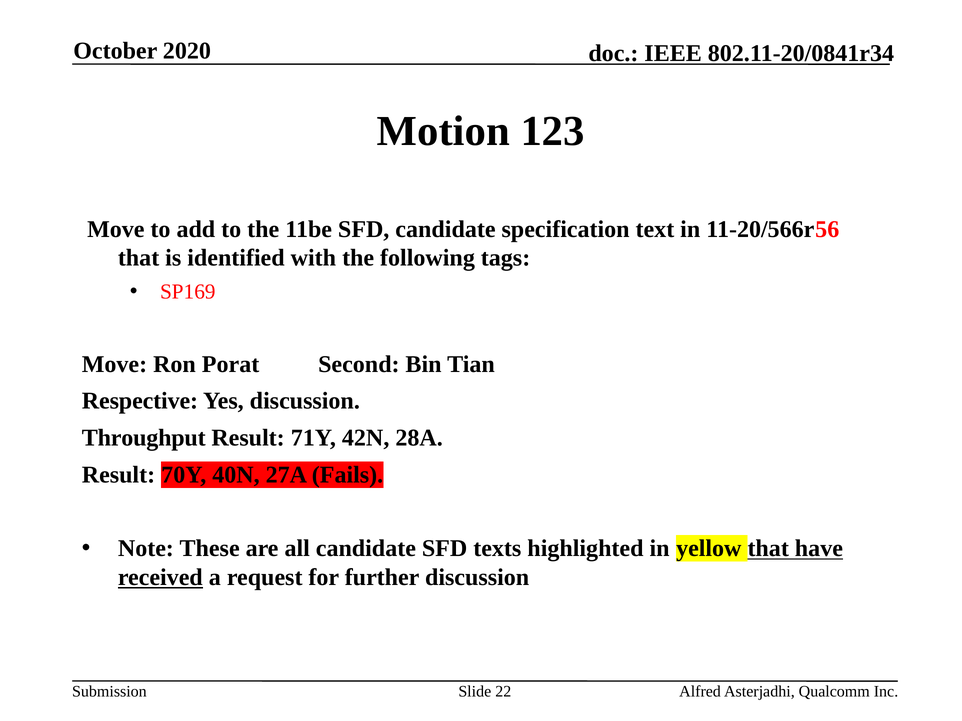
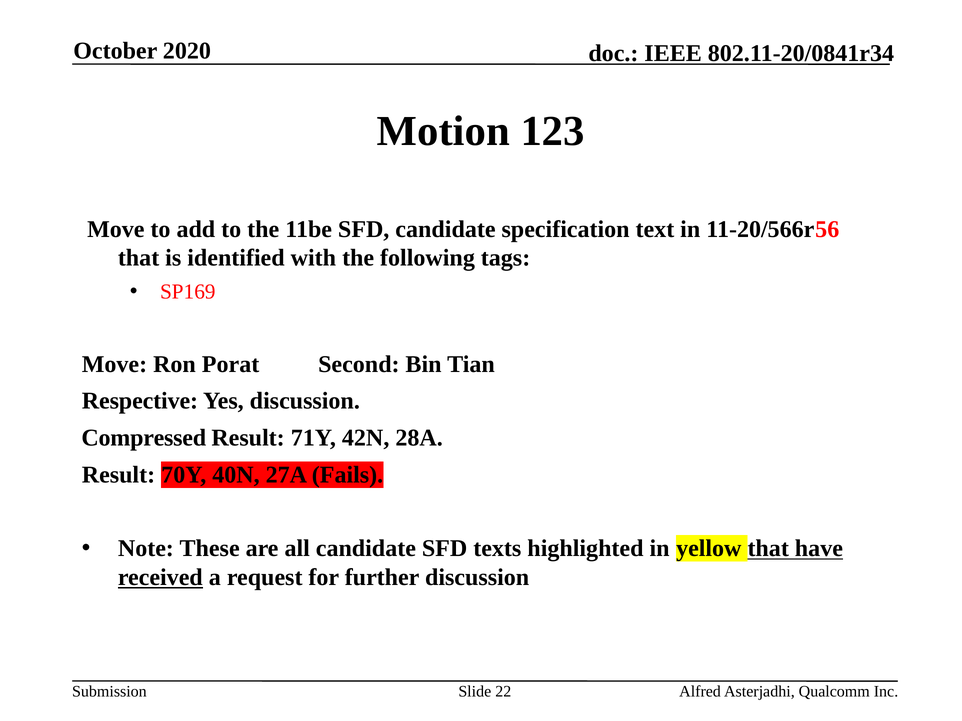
Throughput: Throughput -> Compressed
